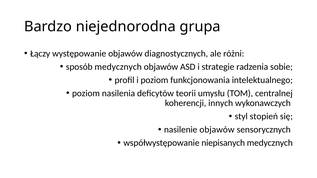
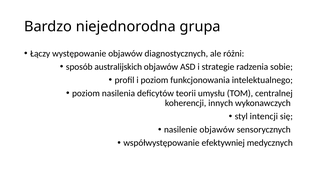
sposób medycznych: medycznych -> australijskich
stopień: stopień -> intencji
niepisanych: niepisanych -> efektywniej
